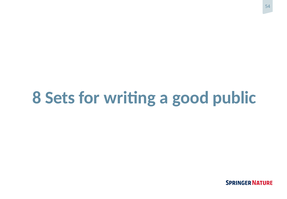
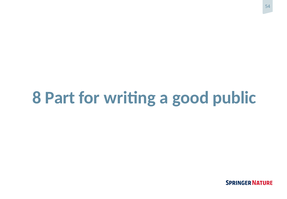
Sets: Sets -> Part
